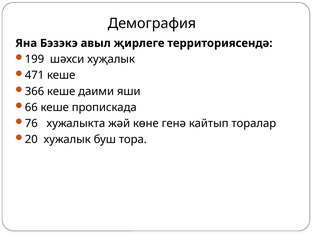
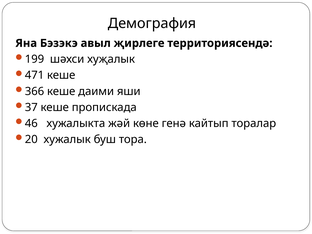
66: 66 -> 37
76: 76 -> 46
